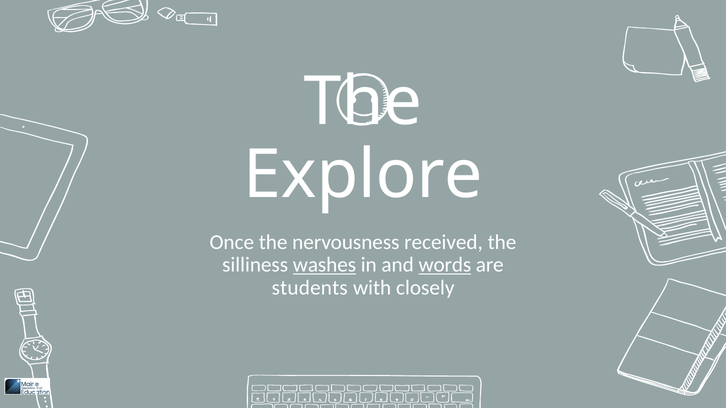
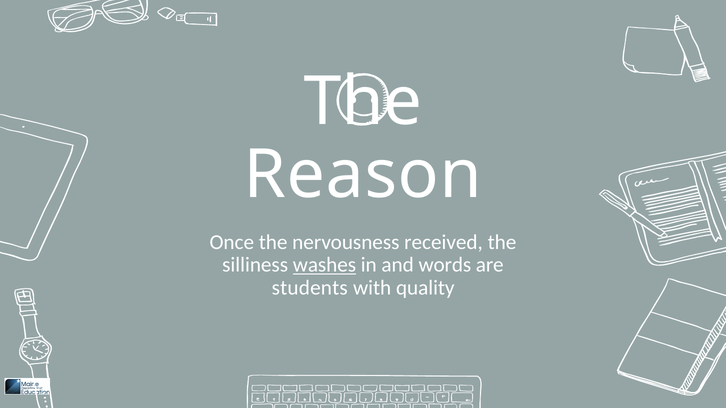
Explore: Explore -> Reason
words underline: present -> none
closely: closely -> quality
